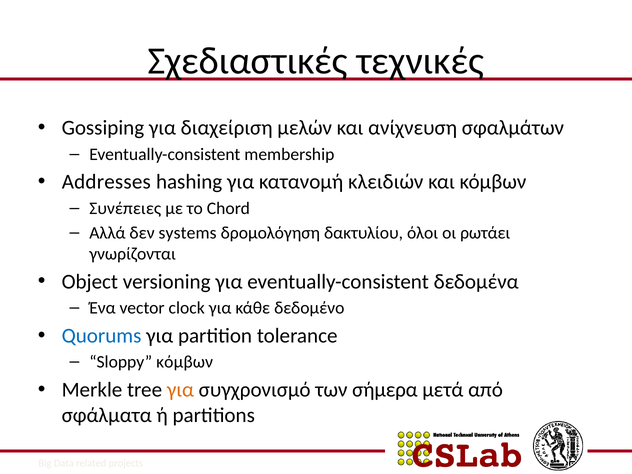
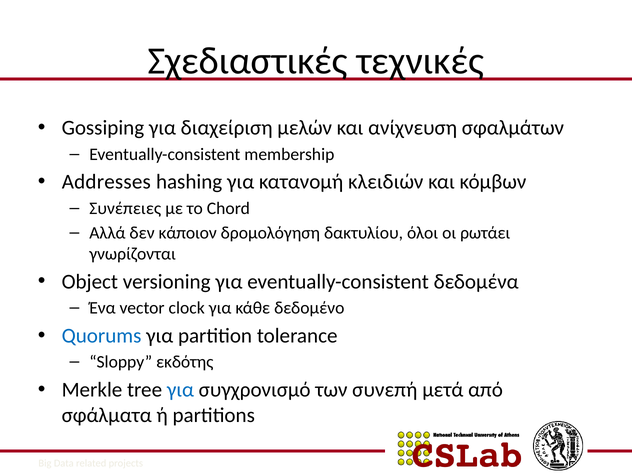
systems: systems -> κάποιον
Sloppy κόμβων: κόμβων -> εκδότης
για at (181, 390) colour: orange -> blue
σήμερα: σήμερα -> συνεπή
